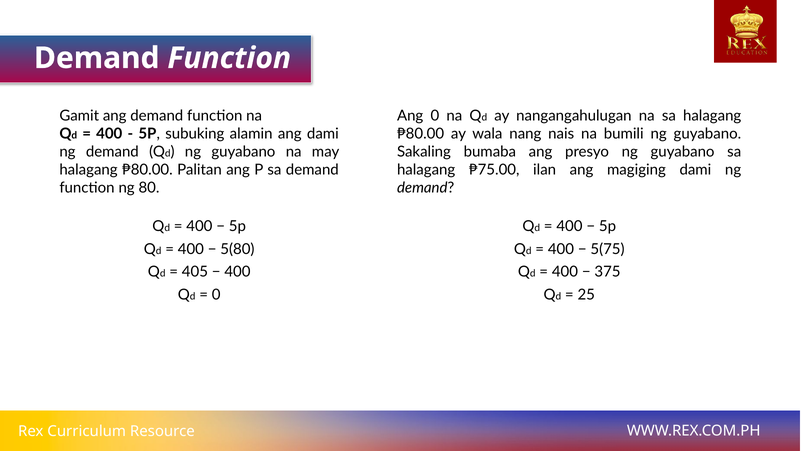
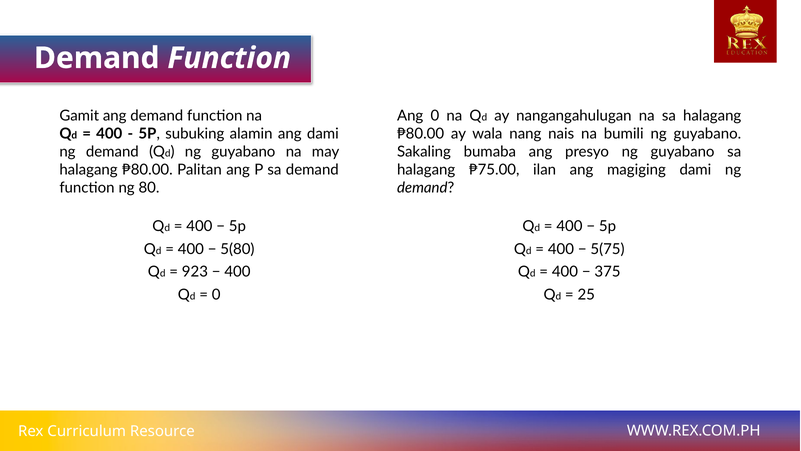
405: 405 -> 923
